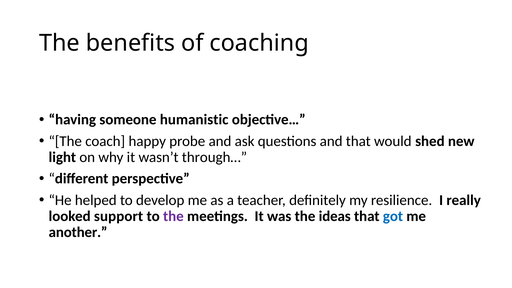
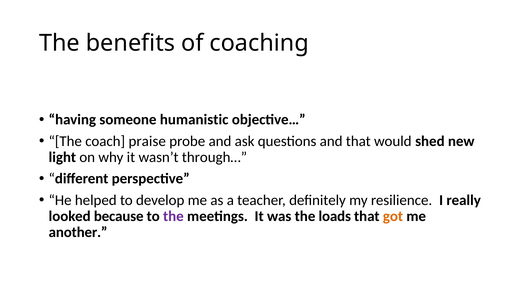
happy: happy -> praise
support: support -> because
ideas: ideas -> loads
got colour: blue -> orange
